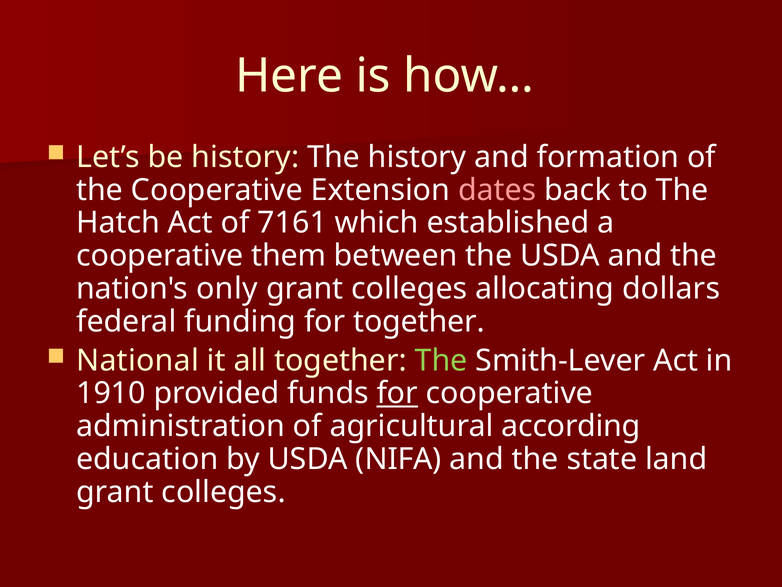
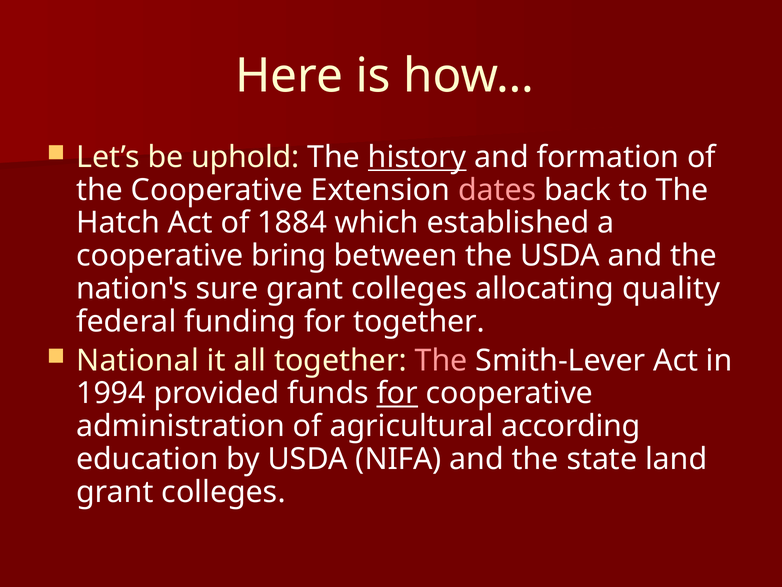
be history: history -> uphold
history at (417, 157) underline: none -> present
7161: 7161 -> 1884
them: them -> bring
only: only -> sure
dollars: dollars -> quality
The at (441, 360) colour: light green -> pink
1910: 1910 -> 1994
